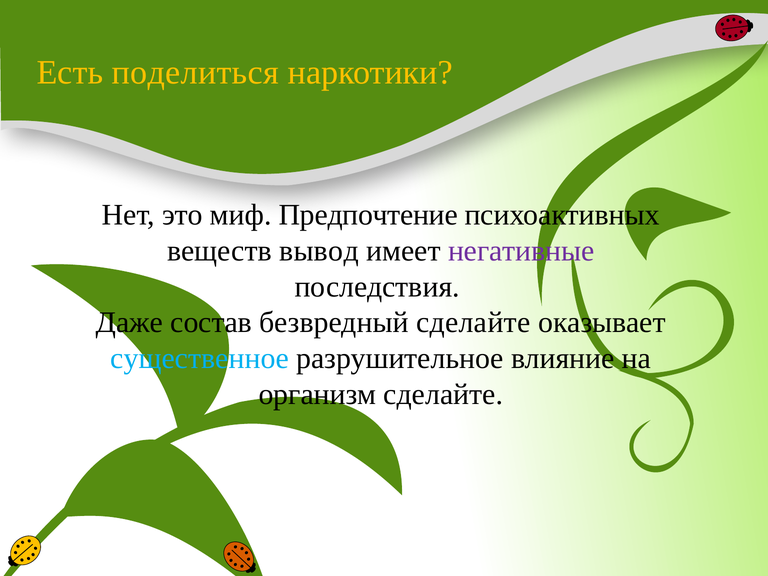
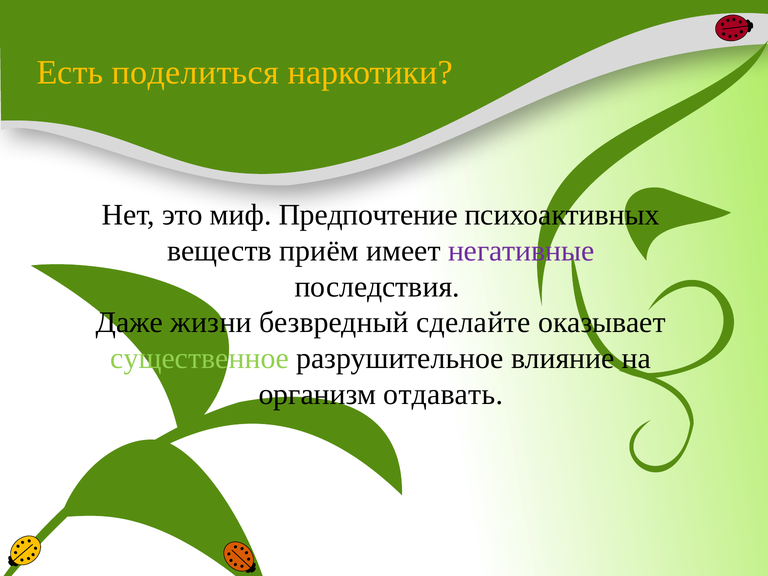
вывод: вывод -> приём
состав: состав -> жизни
существенное colour: light blue -> light green
организм сделайте: сделайте -> отдавать
